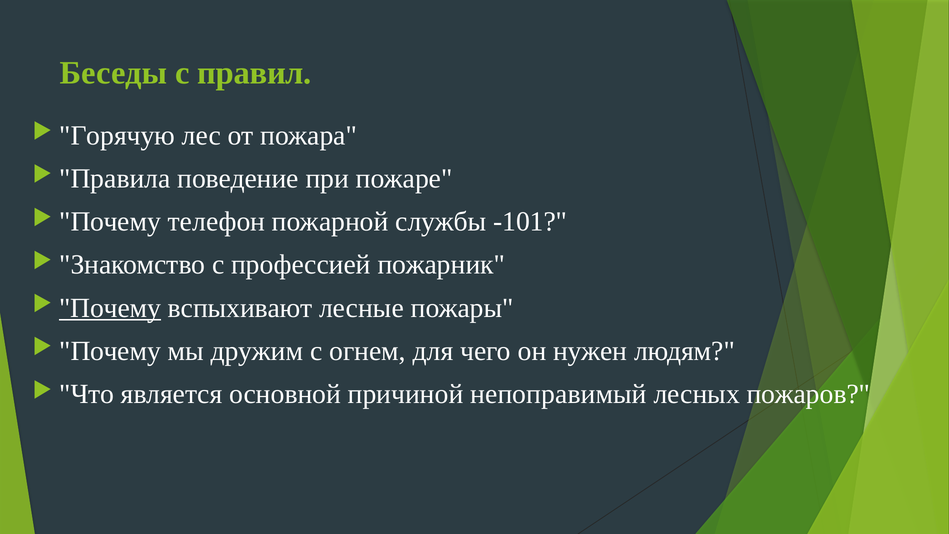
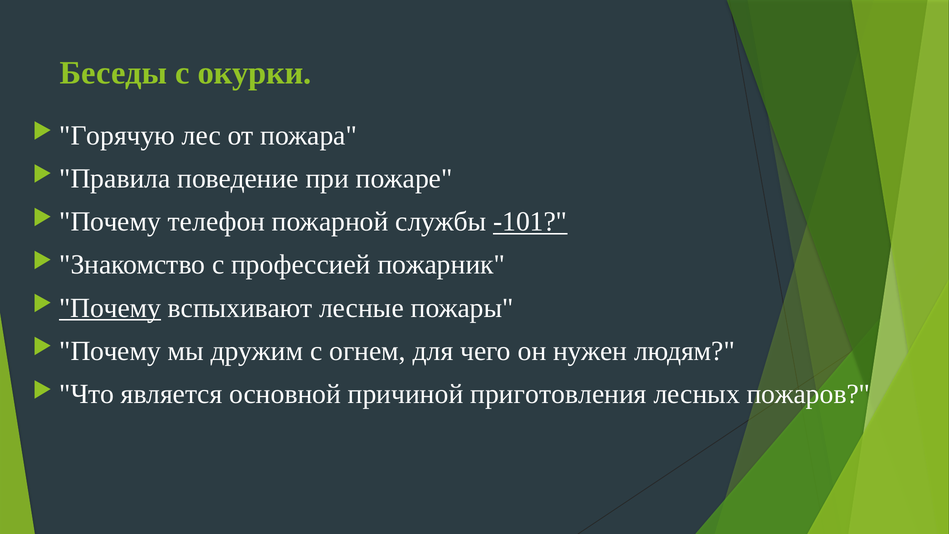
правил: правил -> окурки
-101 underline: none -> present
непоправимый: непоправимый -> приготовления
